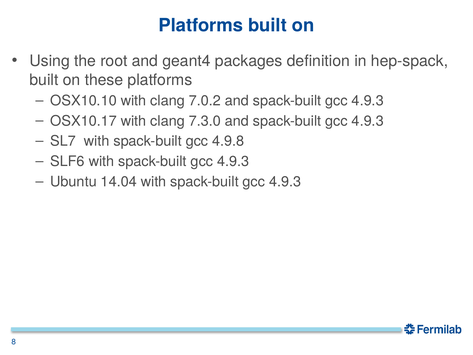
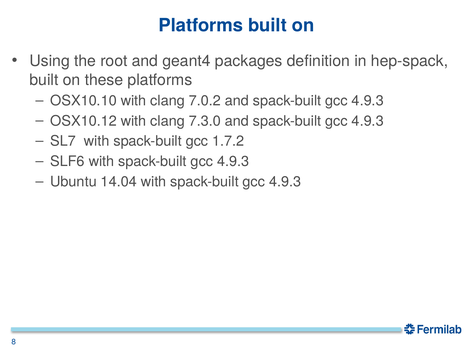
OSX10.17: OSX10.17 -> OSX10.12
4.9.8: 4.9.8 -> 1.7.2
